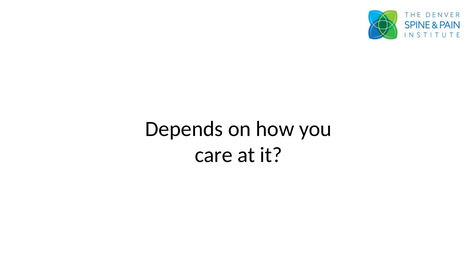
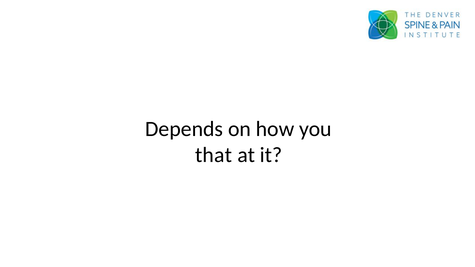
care: care -> that
